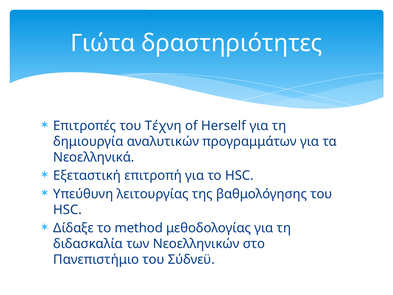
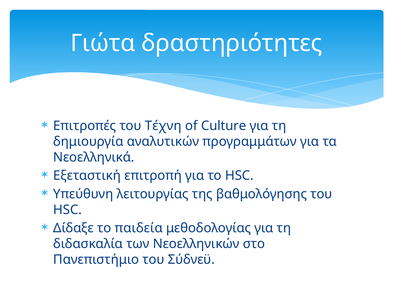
Herself: Herself -> Culture
method: method -> παιδεία
